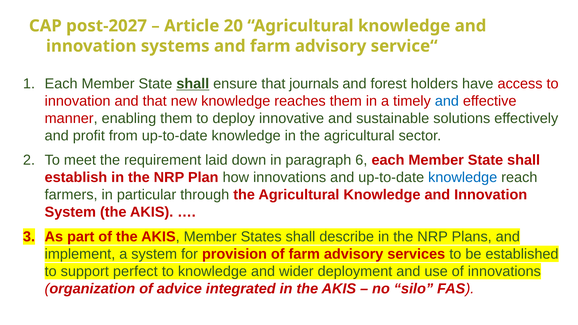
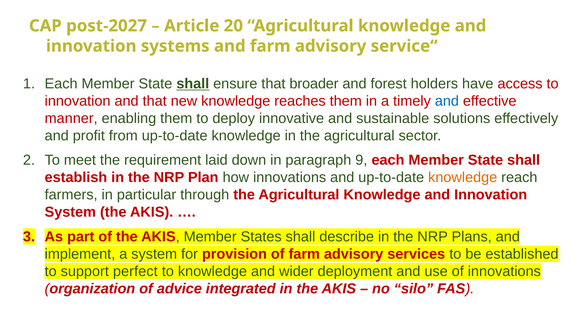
journals: journals -> broader
6: 6 -> 9
knowledge at (463, 178) colour: blue -> orange
